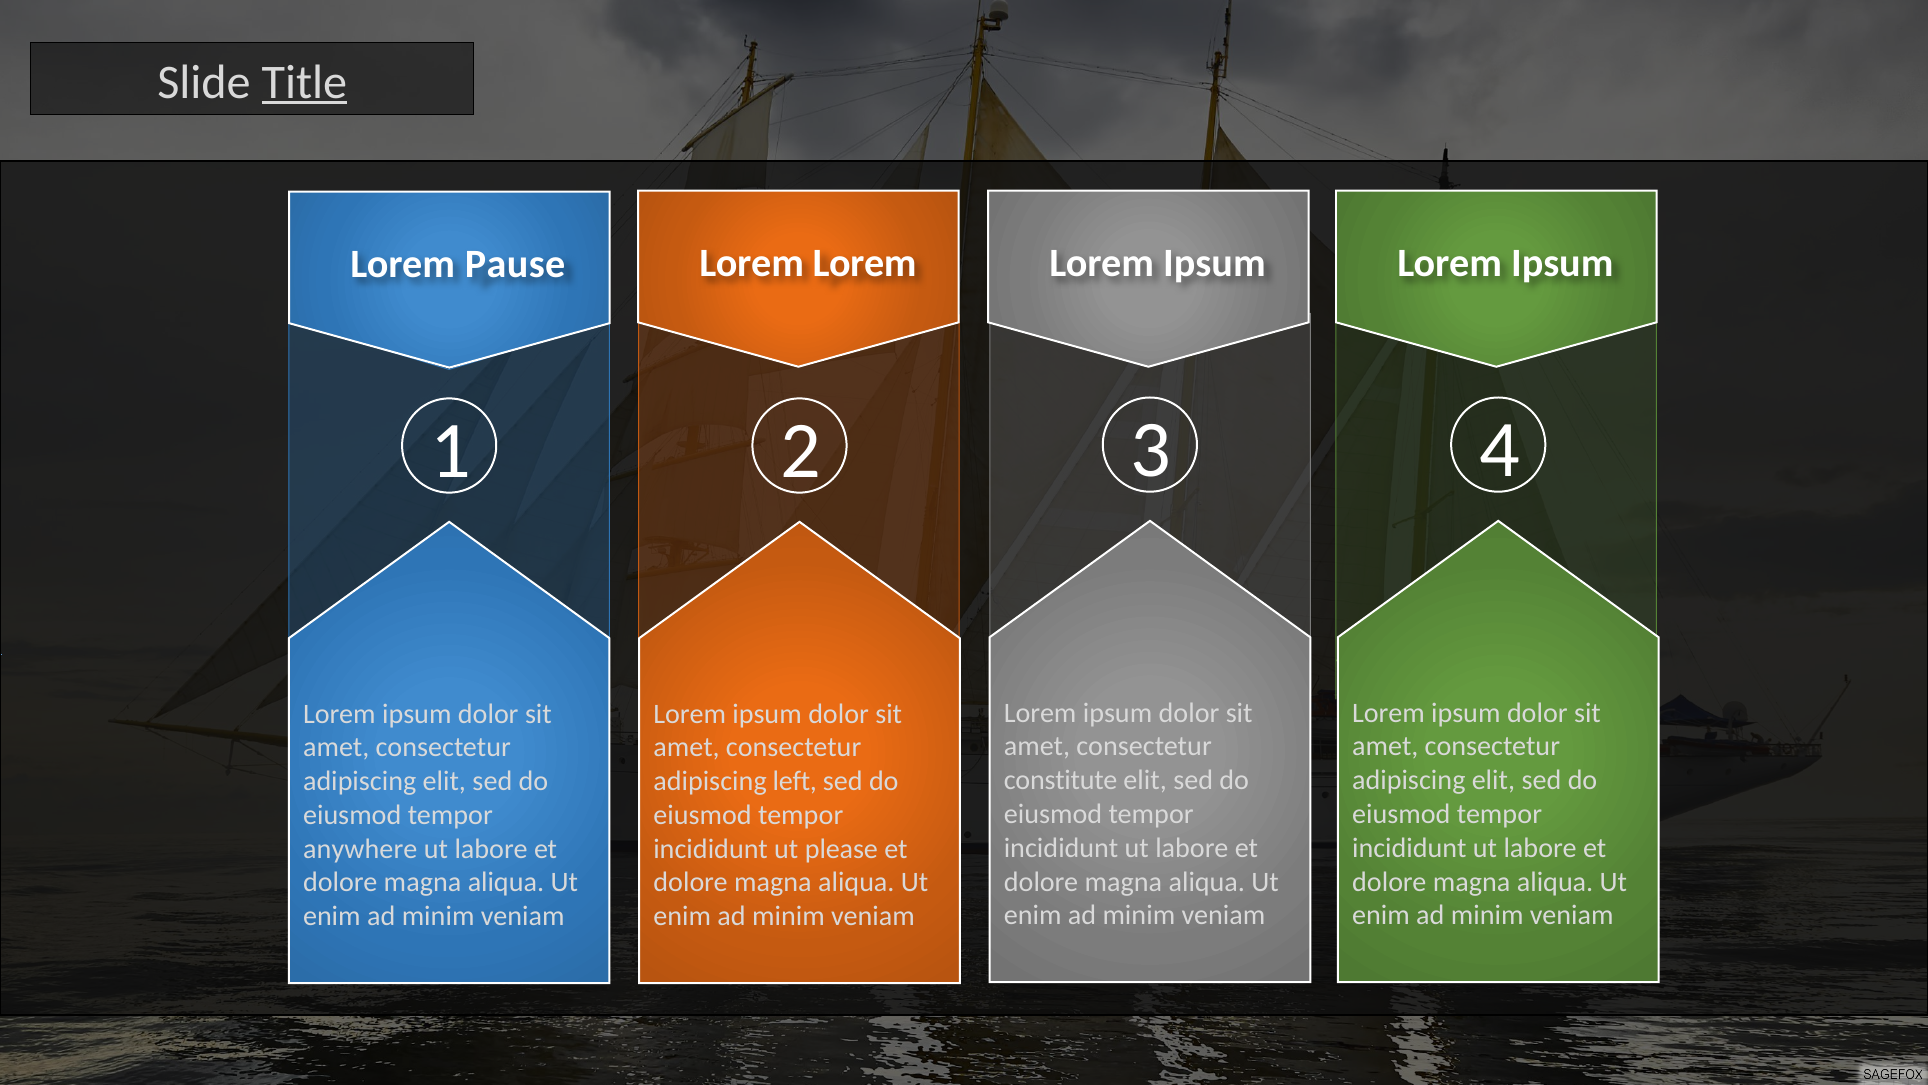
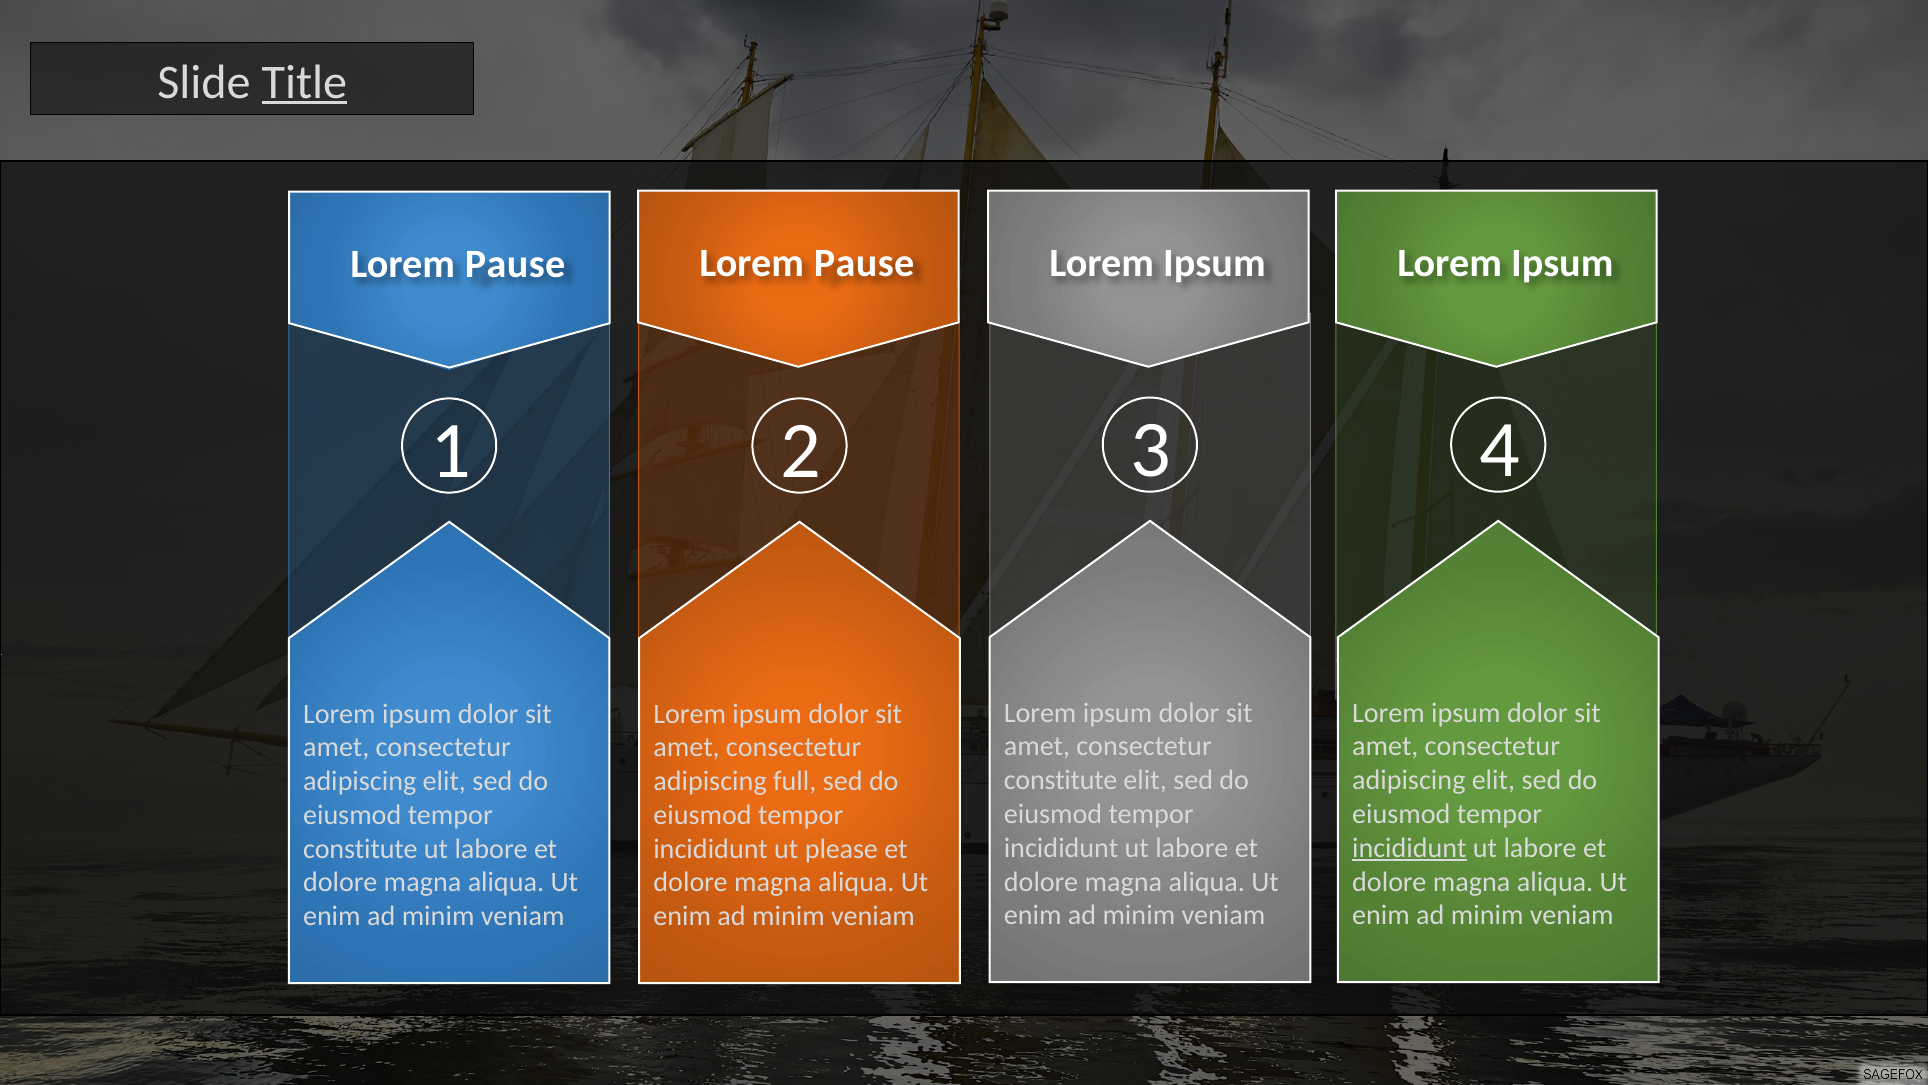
Lorem at (865, 263): Lorem -> Pause
left: left -> full
incididunt at (1409, 848) underline: none -> present
anywhere at (360, 849): anywhere -> constitute
